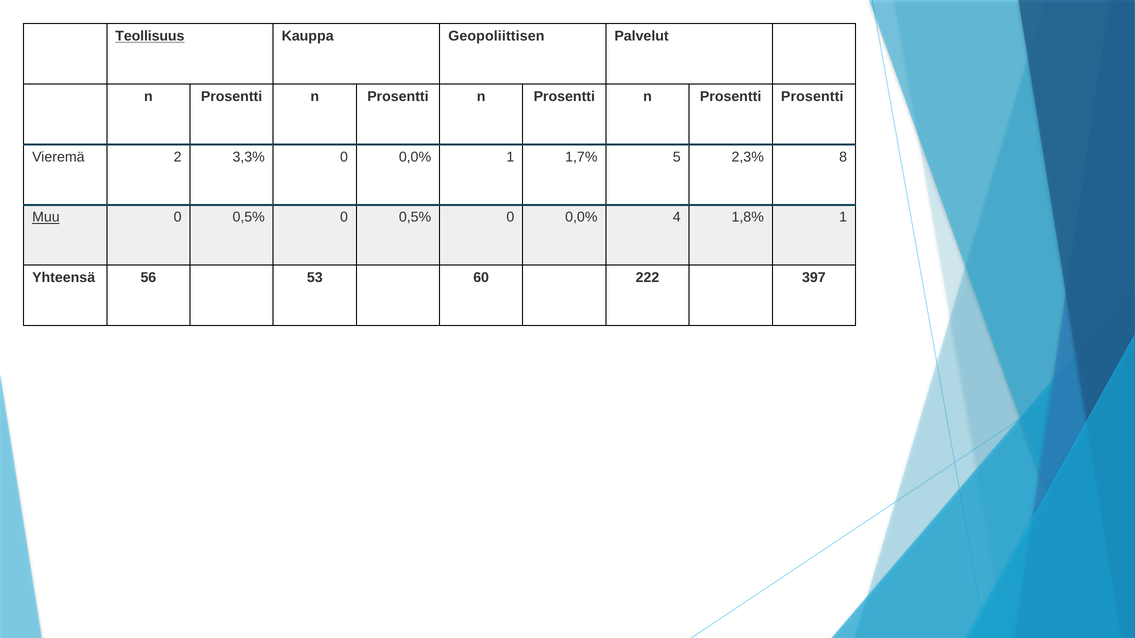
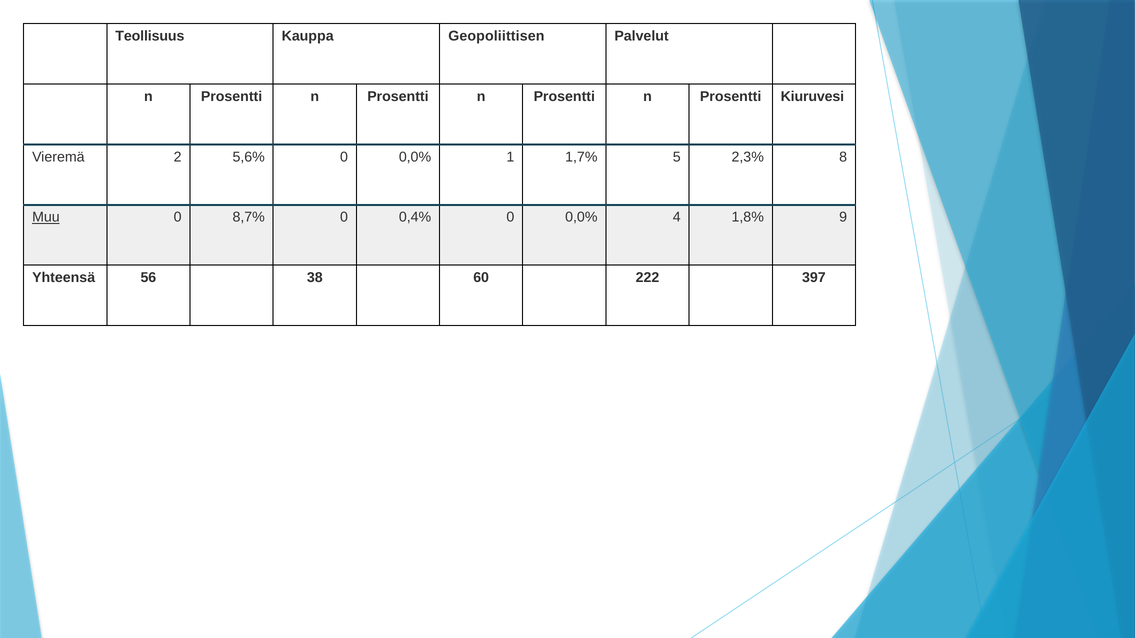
Teollisuus underline: present -> none
Prosentti Prosentti: Prosentti -> Kiuruvesi
3,3%: 3,3% -> 5,6%
0,5% at (249, 217): 0,5% -> 8,7%
0,5% at (415, 217): 0,5% -> 0,4%
1,8% 1: 1 -> 9
53: 53 -> 38
